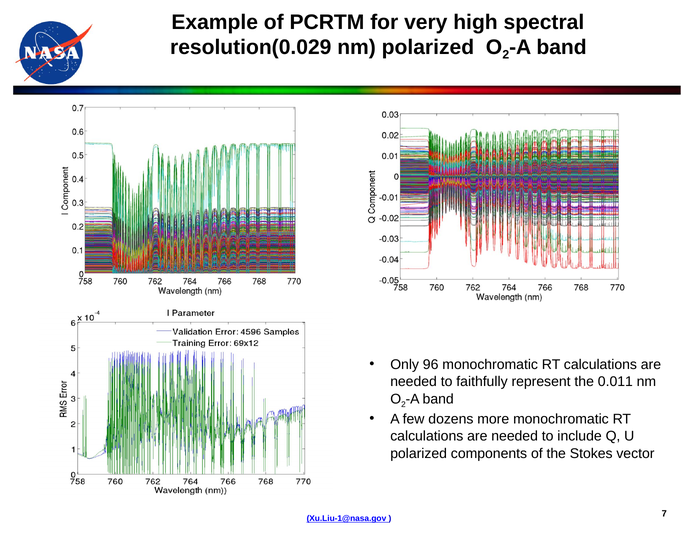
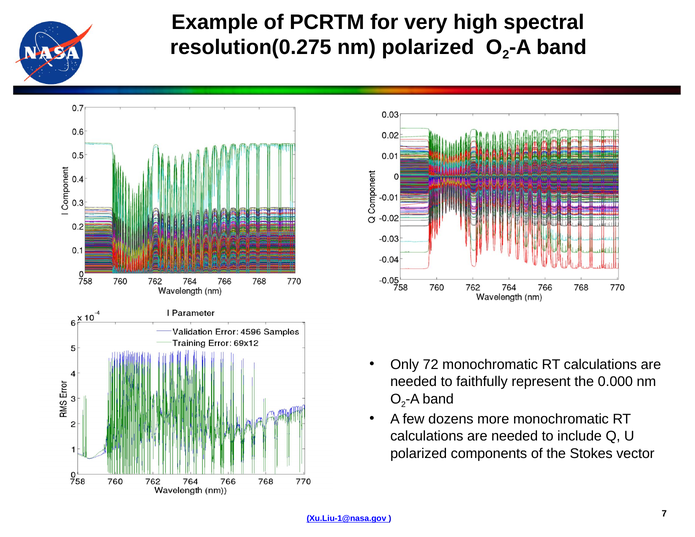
resolution(0.029: resolution(0.029 -> resolution(0.275
96: 96 -> 72
0.011: 0.011 -> 0.000
